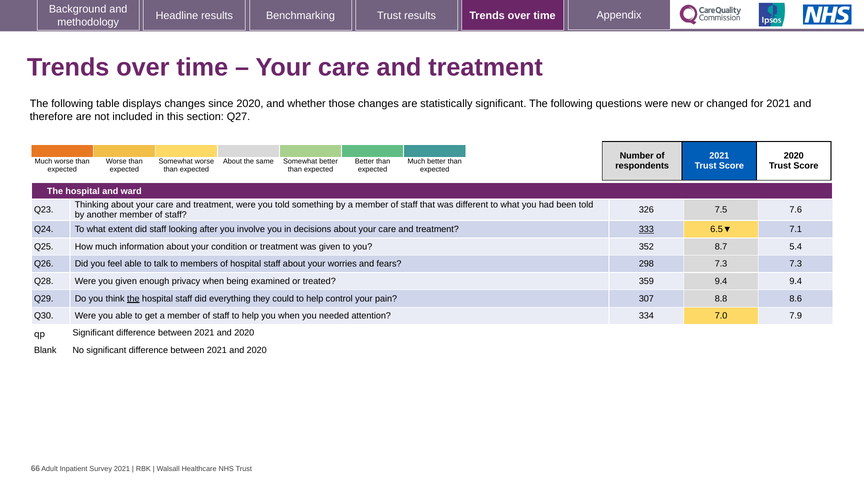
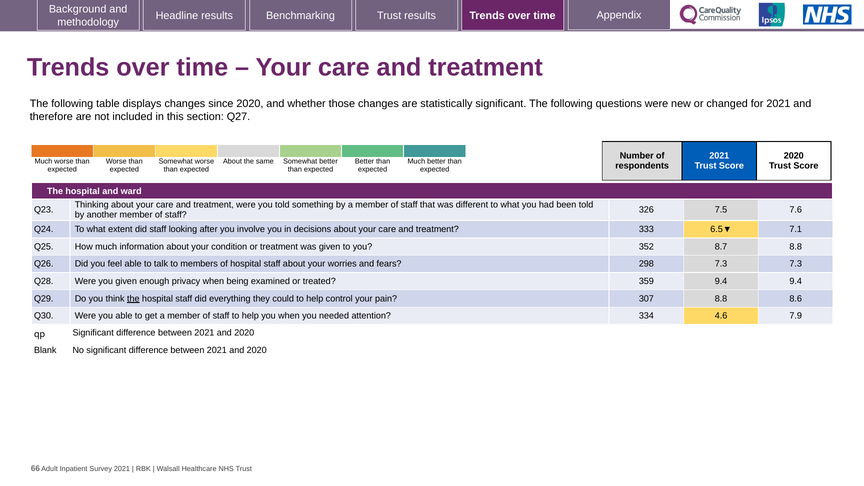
333 underline: present -> none
8.7 5.4: 5.4 -> 8.8
7.0: 7.0 -> 4.6
